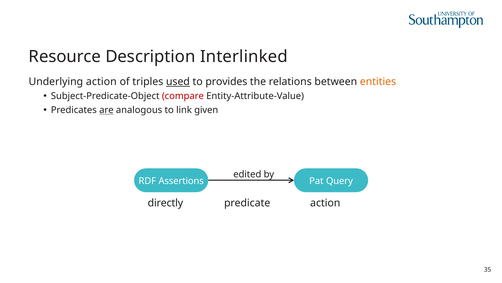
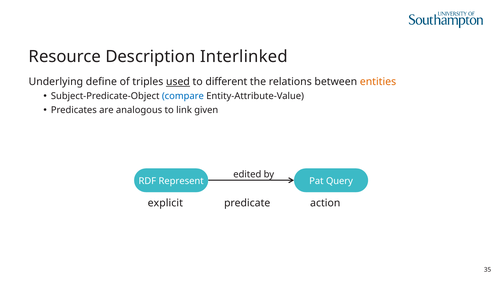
Underlying action: action -> define
provides: provides -> different
compare colour: red -> blue
are underline: present -> none
Assertions: Assertions -> Represent
directly: directly -> explicit
